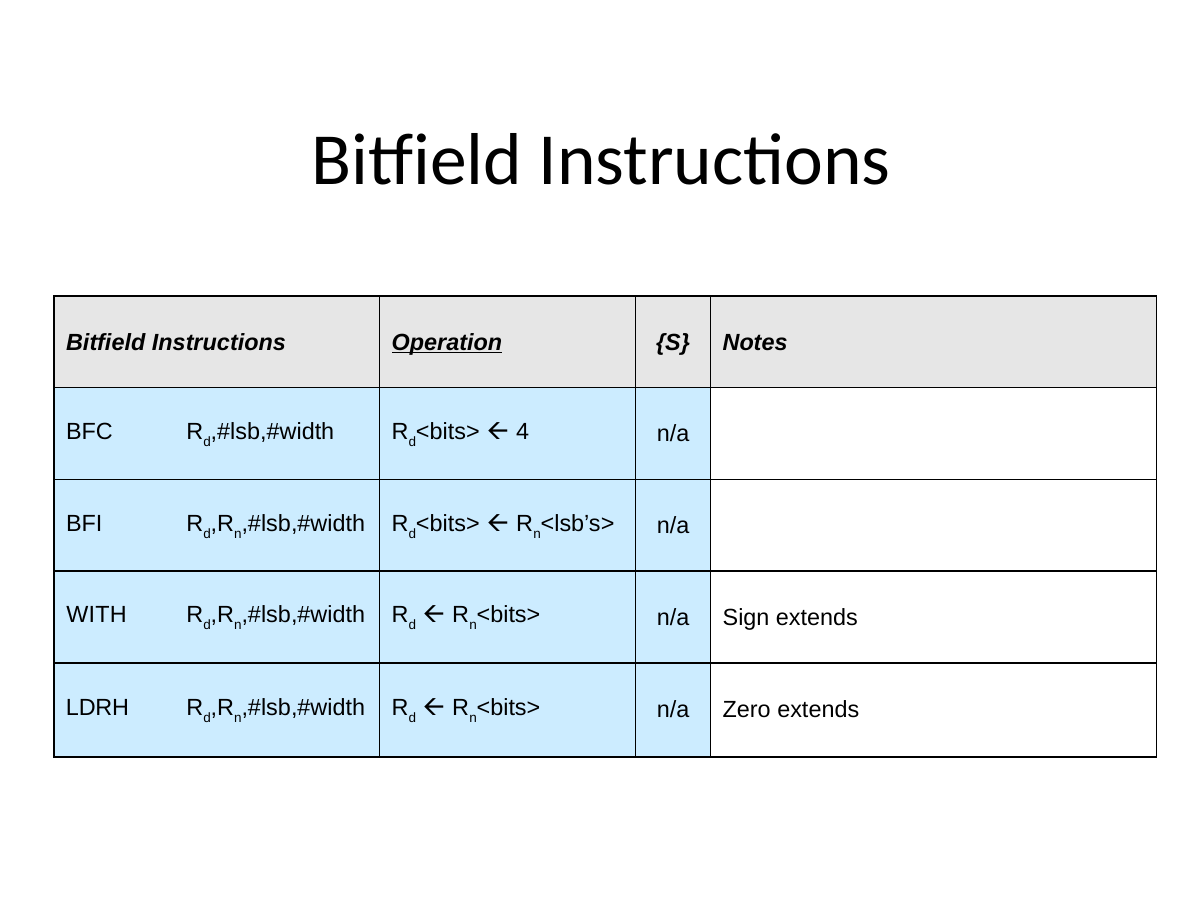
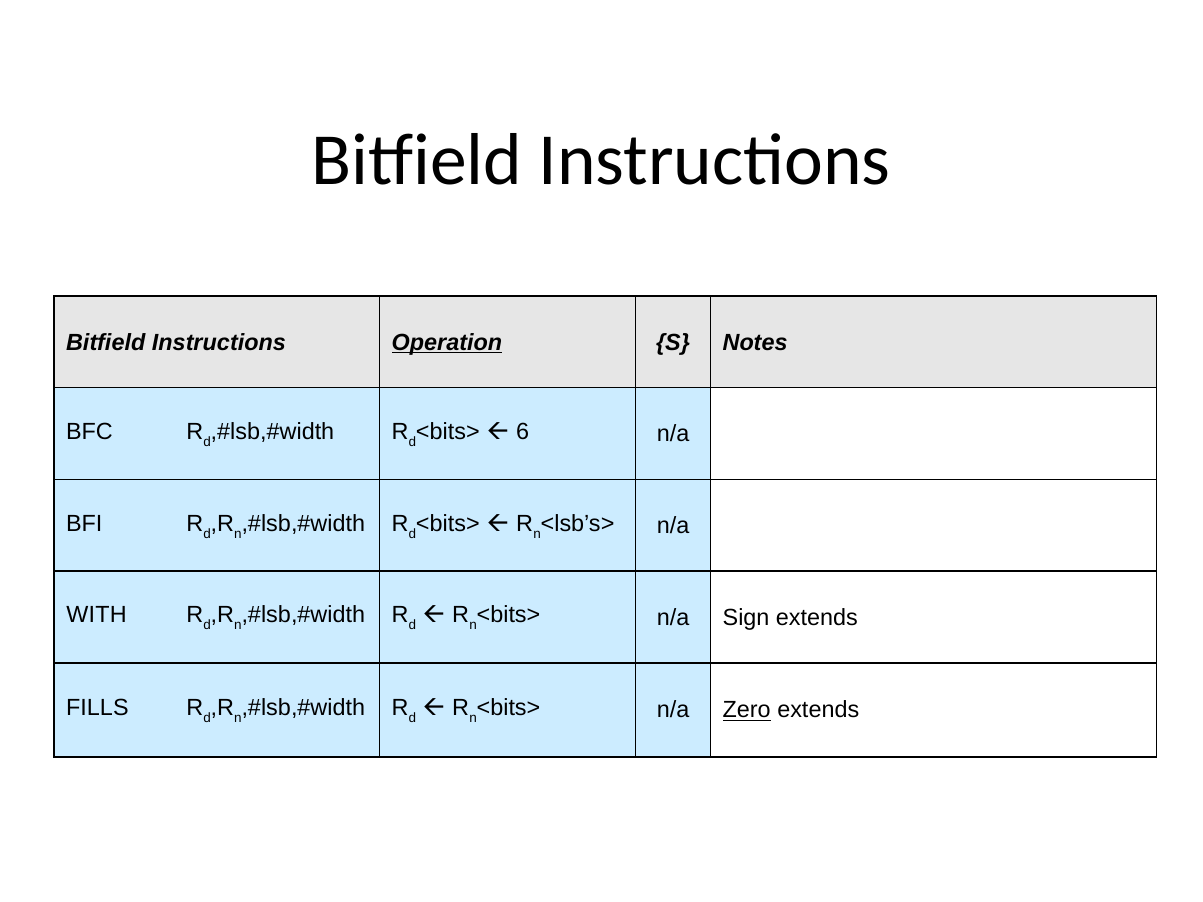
4: 4 -> 6
LDRH: LDRH -> FILLS
Zero underline: none -> present
